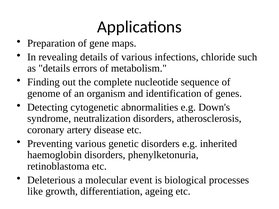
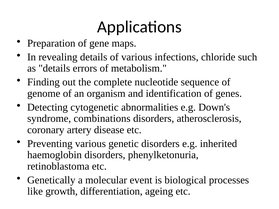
neutralization: neutralization -> combinations
Deleterious: Deleterious -> Genetically
